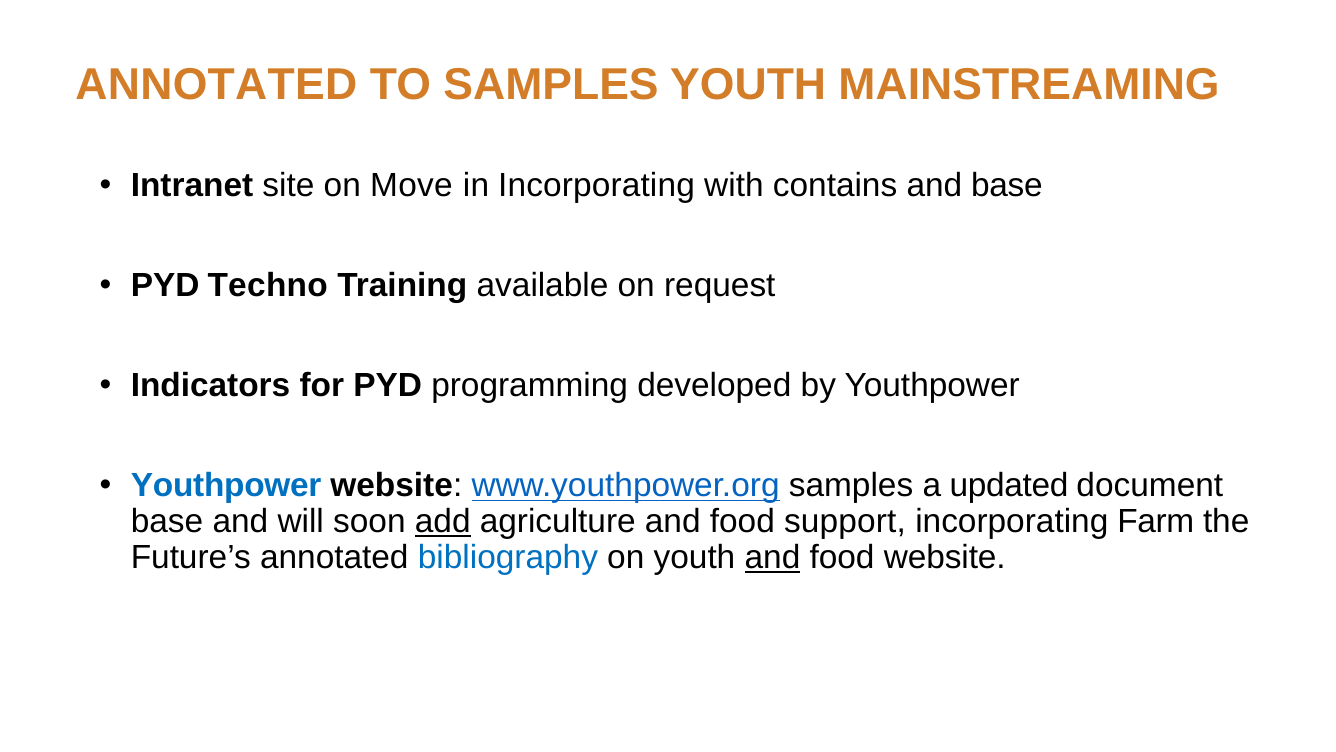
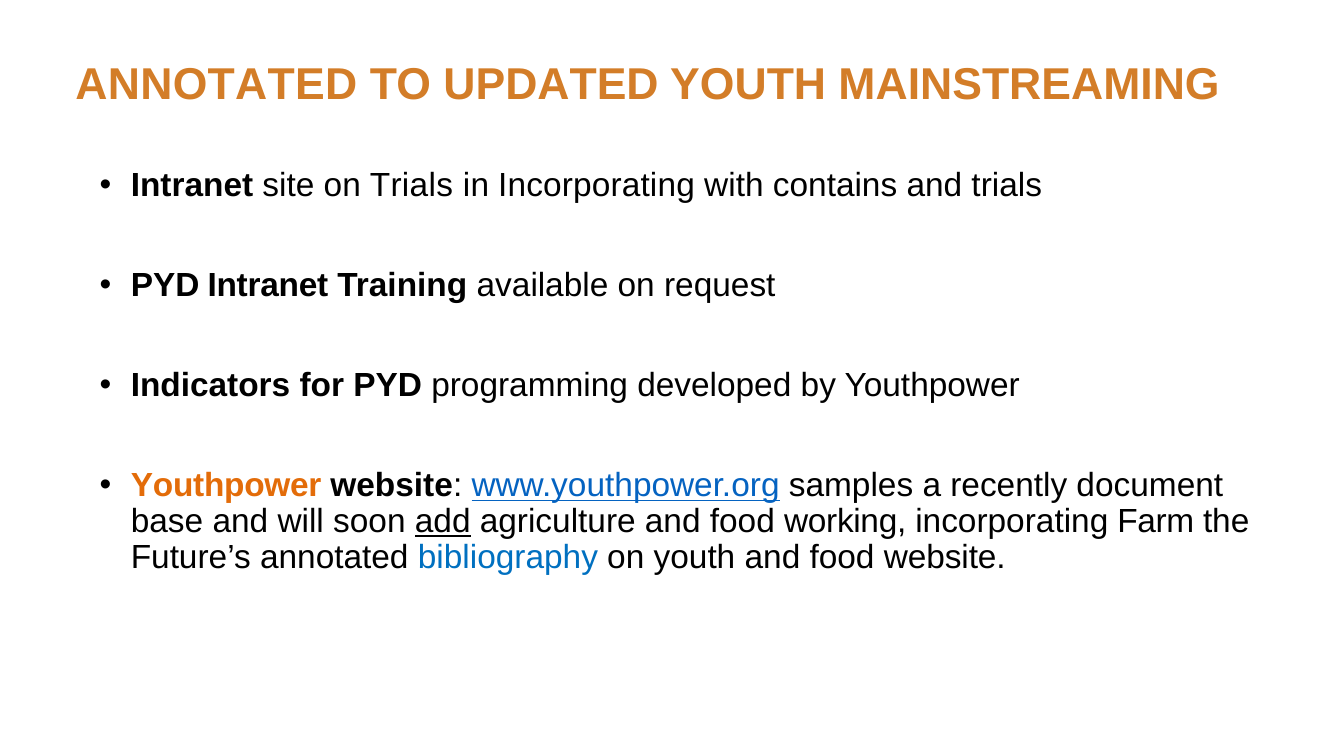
TO SAMPLES: SAMPLES -> UPDATED
on Move: Move -> Trials
and base: base -> trials
PYD Techno: Techno -> Intranet
Youthpower at (226, 485) colour: blue -> orange
updated: updated -> recently
support: support -> working
and at (772, 558) underline: present -> none
